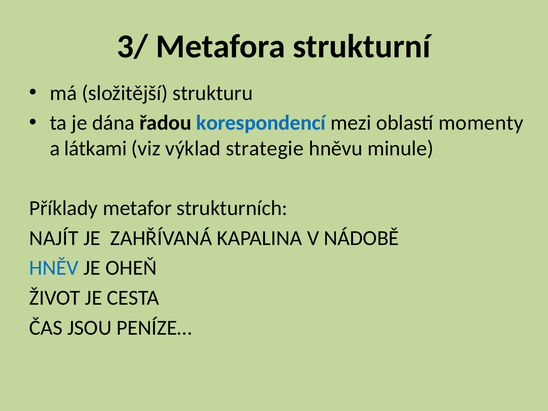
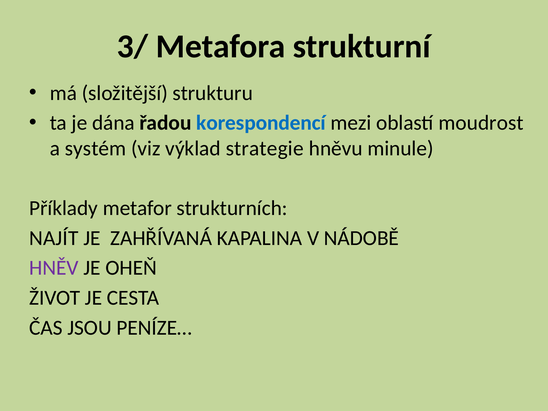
momenty: momenty -> moudrost
látkami: látkami -> systém
HNĚV colour: blue -> purple
